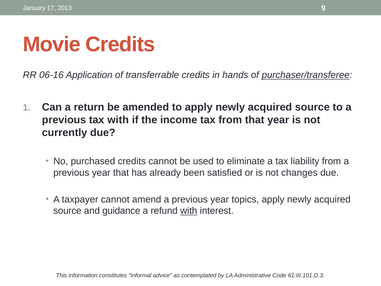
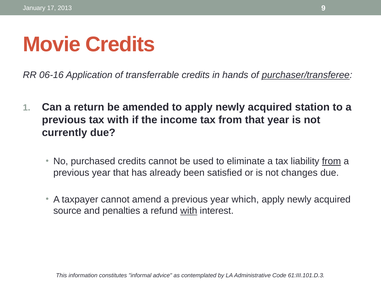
source at (312, 107): source -> station
from at (331, 161) underline: none -> present
topics: topics -> which
guidance: guidance -> penalties
